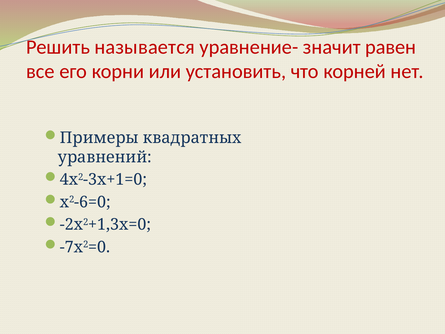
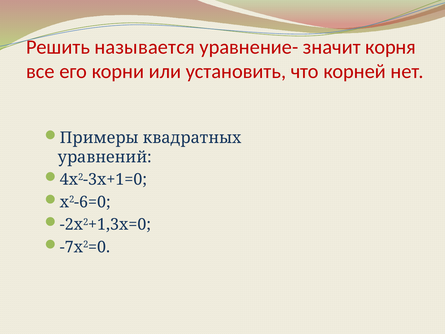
равен: равен -> корня
